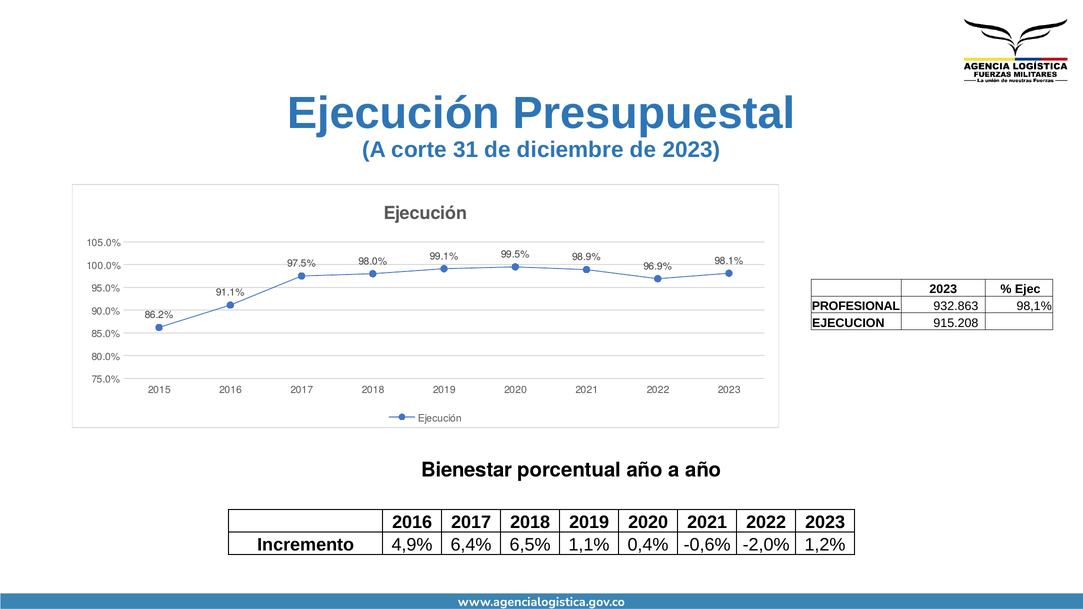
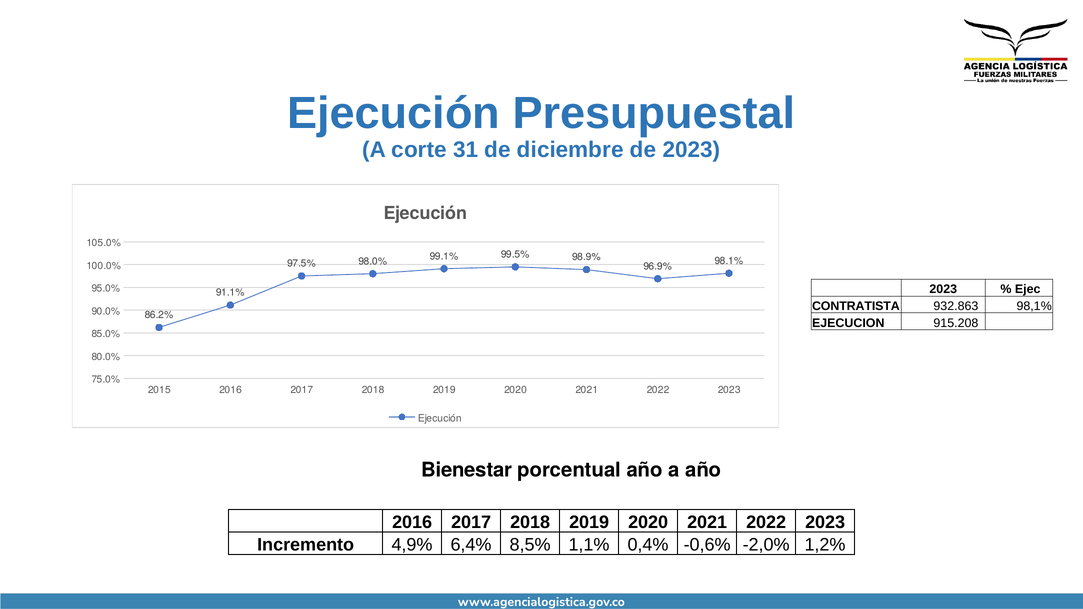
PROFESIONAL: PROFESIONAL -> CONTRATISTA
6,5%: 6,5% -> 8,5%
